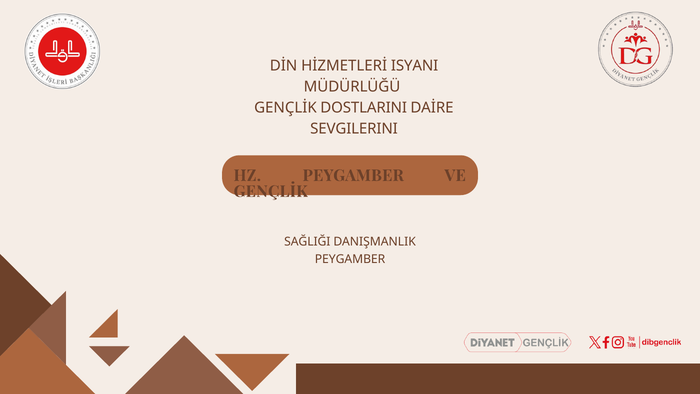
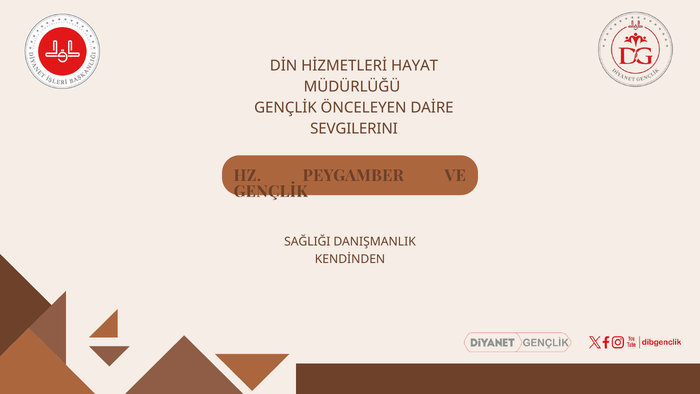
ISYANI: ISYANI -> HAYAT
DOSTLARINI: DOSTLARINI -> ÖNCELEYEN
PEYGAMBER at (350, 259): PEYGAMBER -> KENDİNDEN
